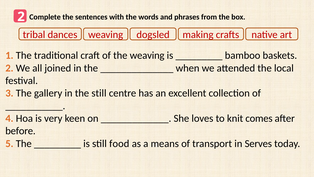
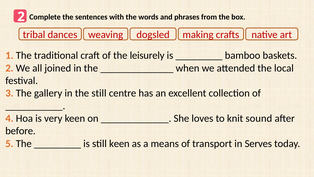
the weaving: weaving -> leisurely
comes: comes -> sound
still food: food -> keen
